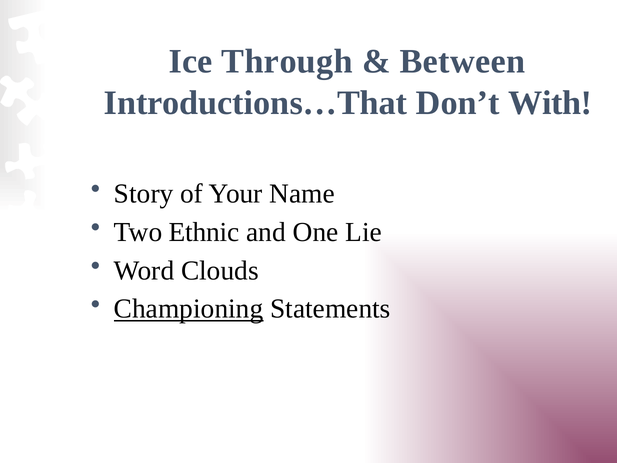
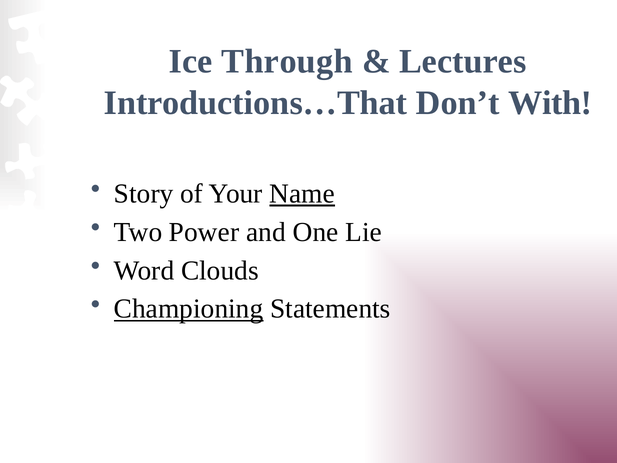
Between: Between -> Lectures
Name underline: none -> present
Ethnic: Ethnic -> Power
